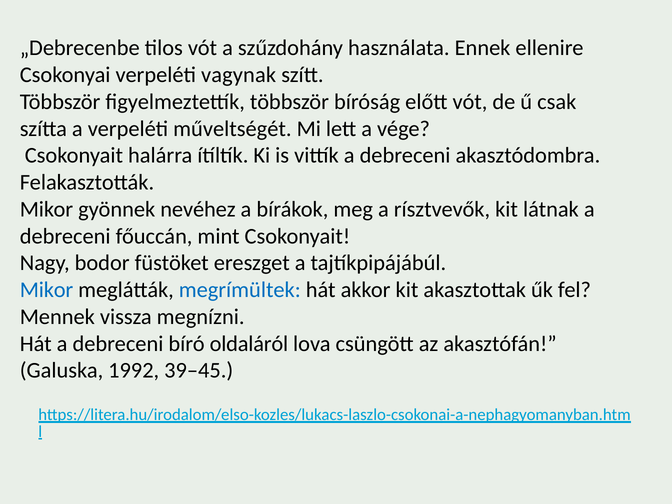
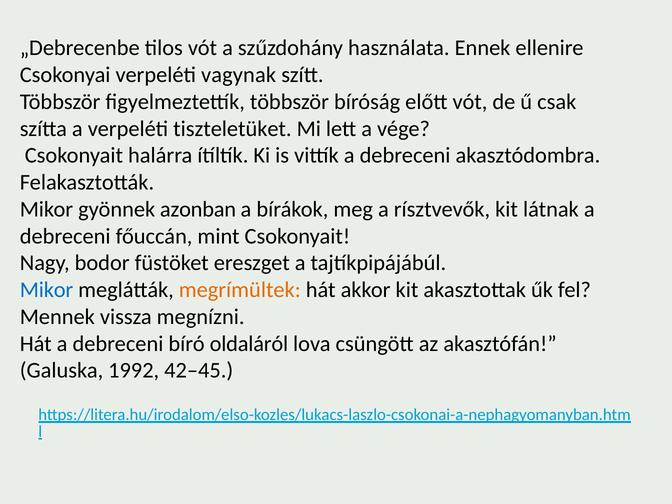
műveltségét: műveltségét -> tiszteletüket
nevéhez: nevéhez -> azonban
megrímültek colour: blue -> orange
39–45: 39–45 -> 42–45
